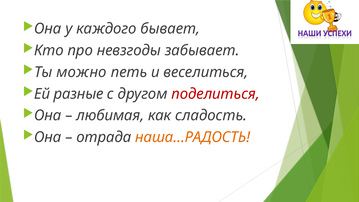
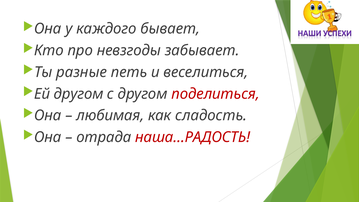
можно: можно -> разные
Ей разные: разные -> другом
наша…РАДОСТЬ colour: orange -> red
